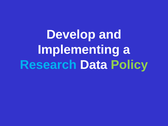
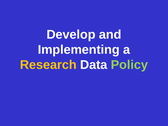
Research colour: light blue -> yellow
